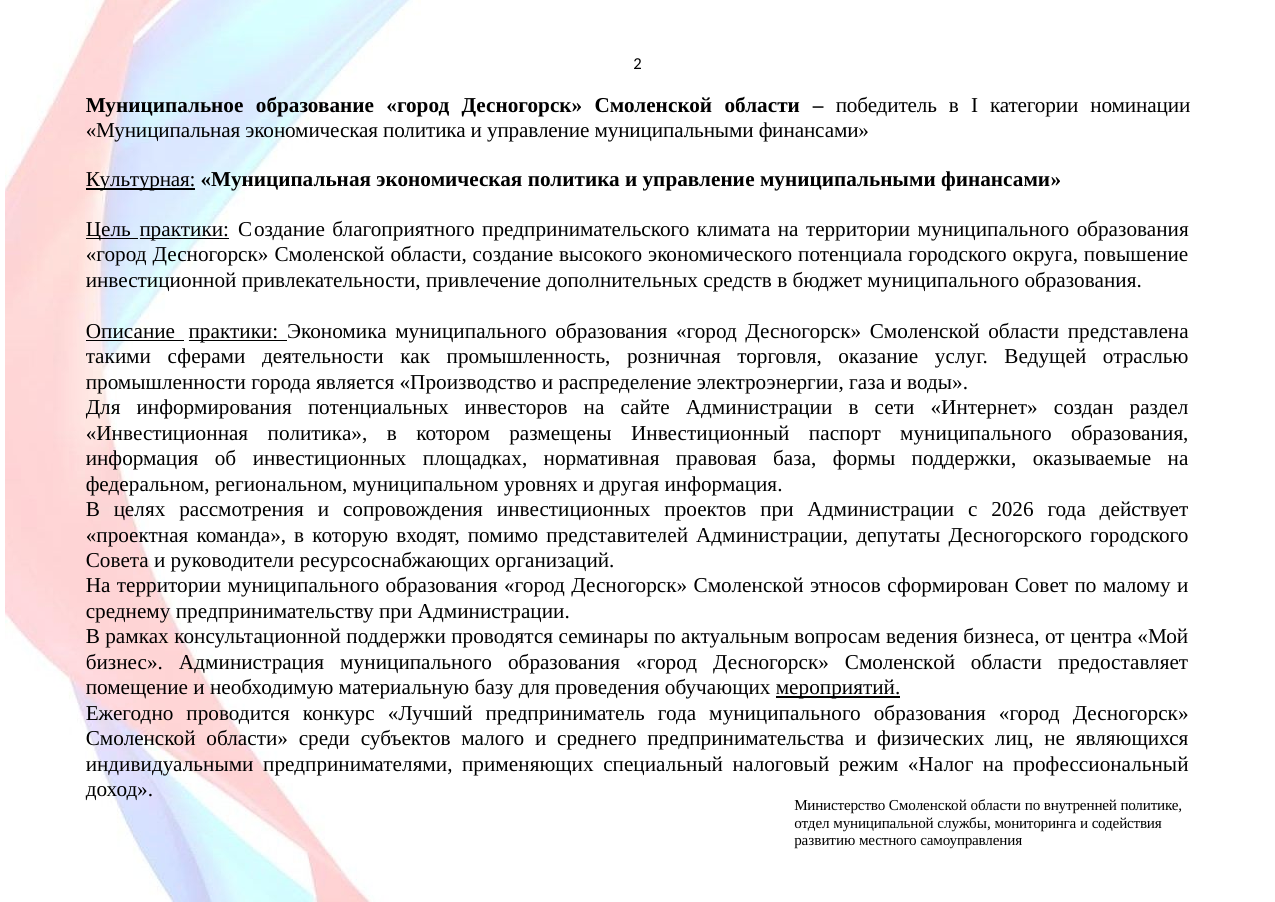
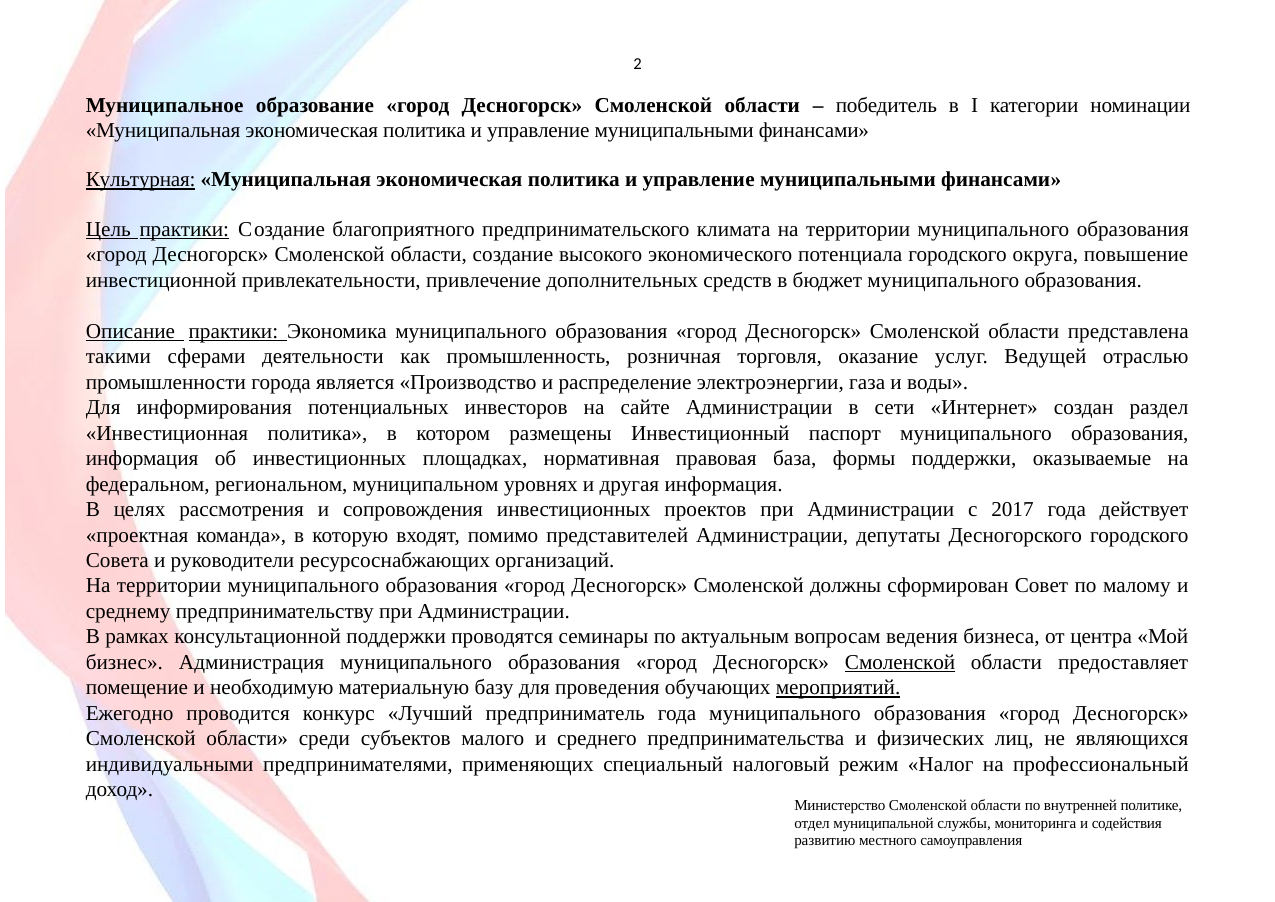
2026: 2026 -> 2017
этносов: этносов -> должны
Смоленской at (900, 662) underline: none -> present
